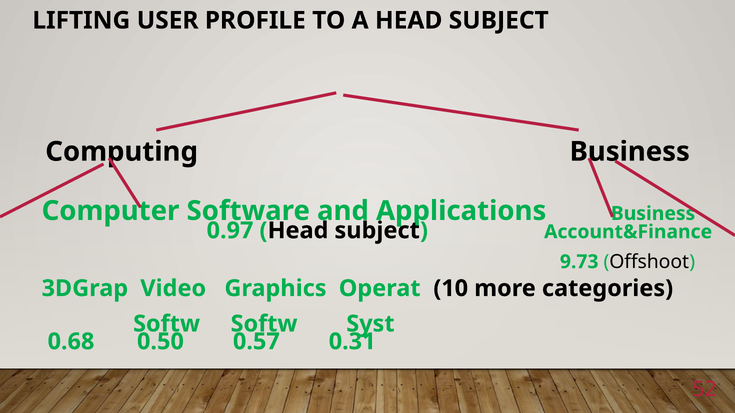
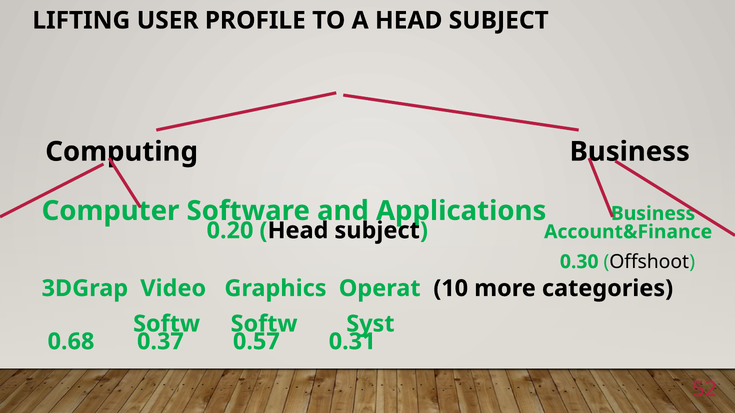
0.97: 0.97 -> 0.20
9.73: 9.73 -> 0.30
0.50: 0.50 -> 0.37
